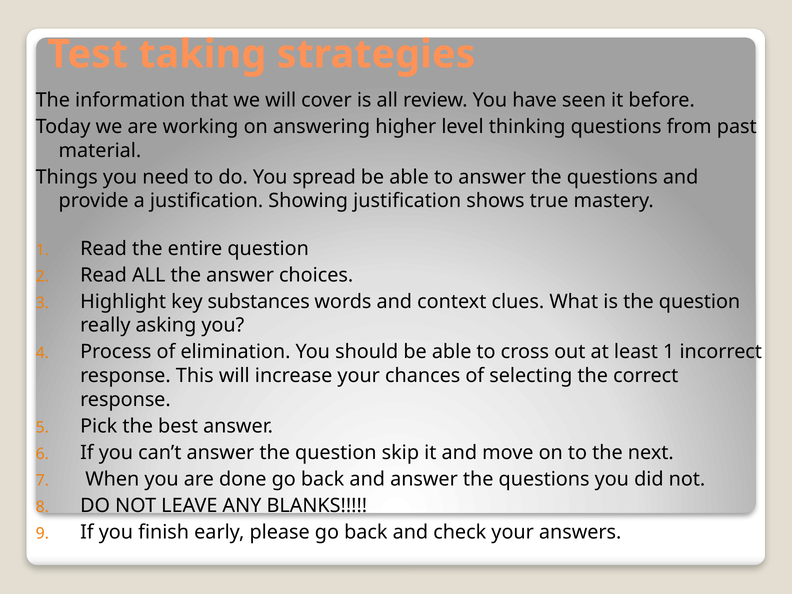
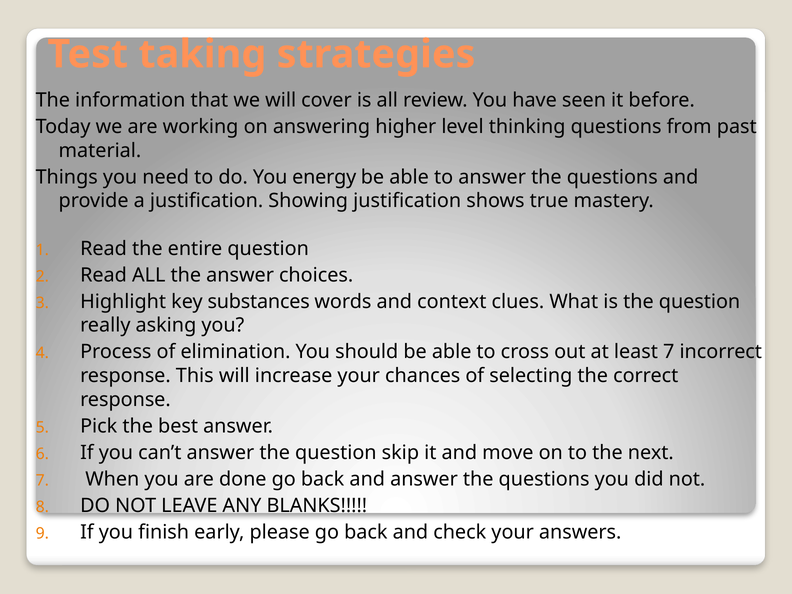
spread: spread -> energy
least 1: 1 -> 7
